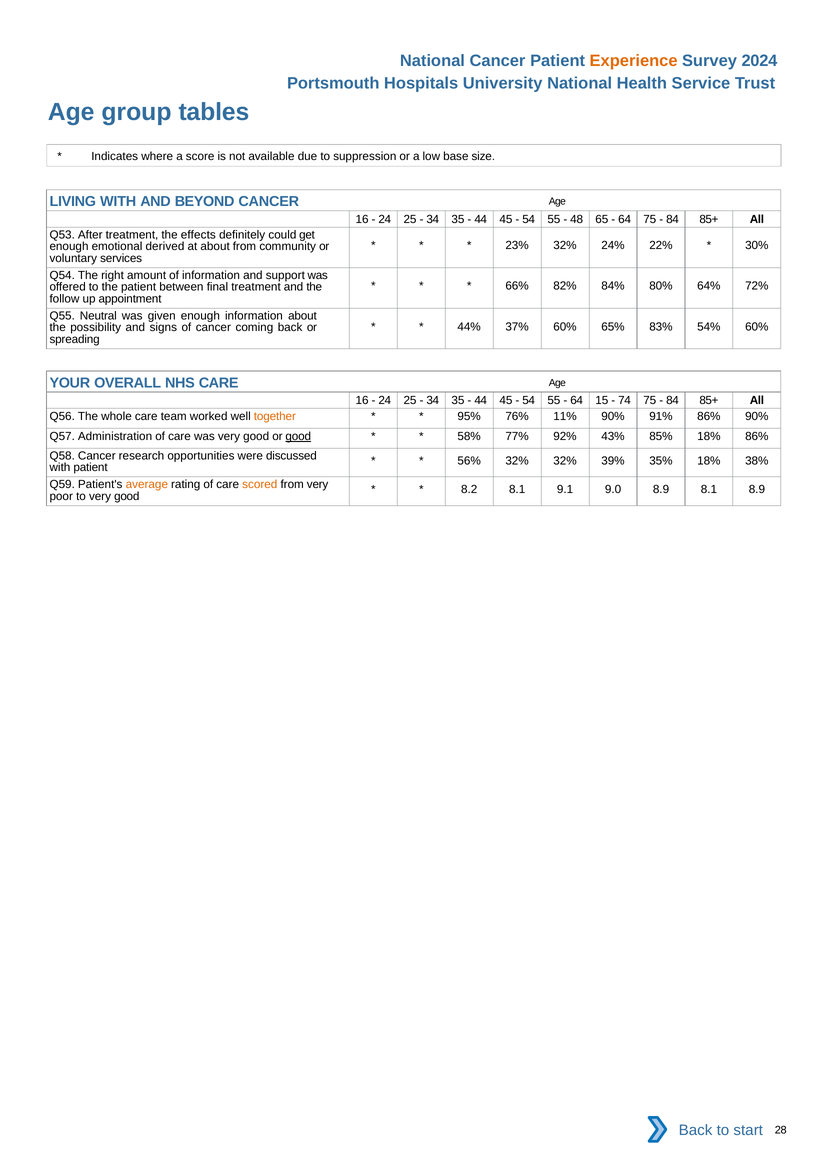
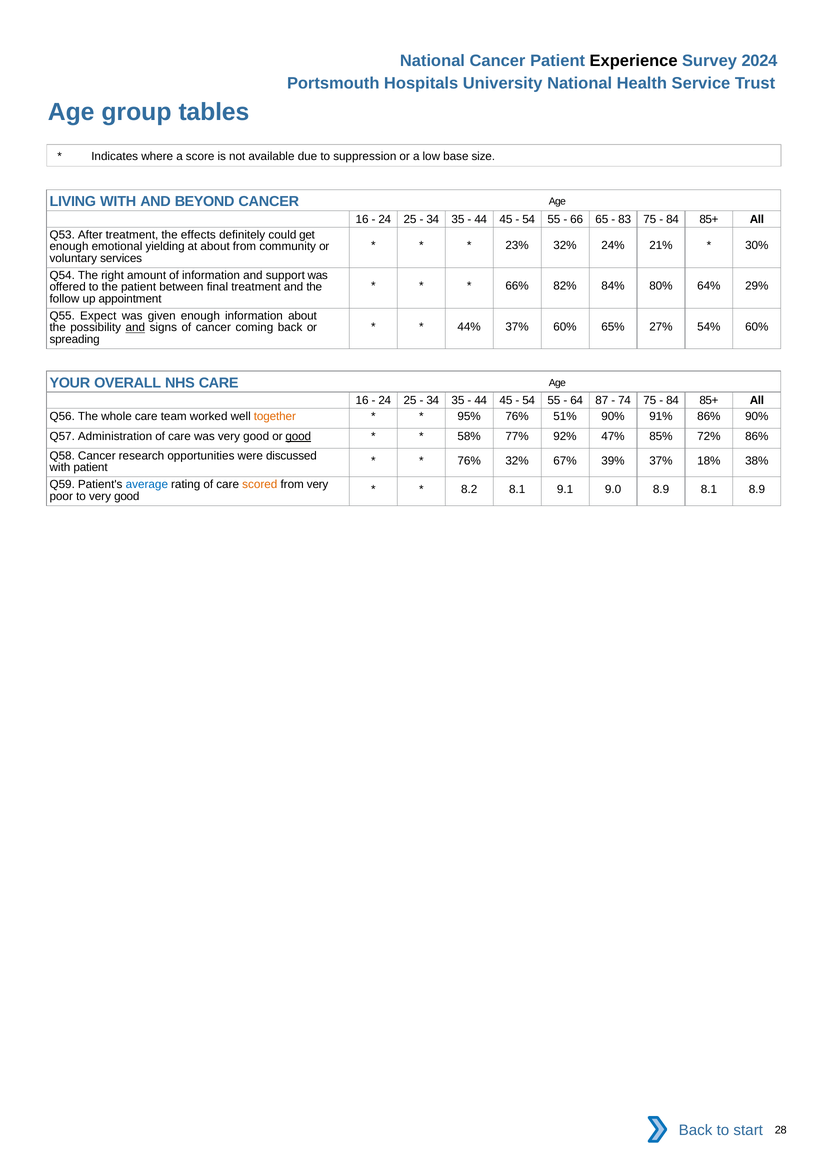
Experience colour: orange -> black
48: 48 -> 66
64 at (625, 219): 64 -> 83
22%: 22% -> 21%
derived: derived -> yielding
72%: 72% -> 29%
Neutral: Neutral -> Expect
83%: 83% -> 27%
and at (135, 328) underline: none -> present
15: 15 -> 87
11%: 11% -> 51%
43%: 43% -> 47%
85% 18%: 18% -> 72%
56% at (469, 461): 56% -> 76%
32% 32%: 32% -> 67%
39% 35%: 35% -> 37%
average colour: orange -> blue
